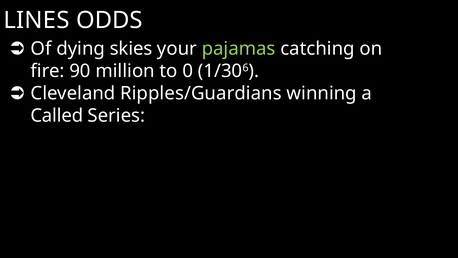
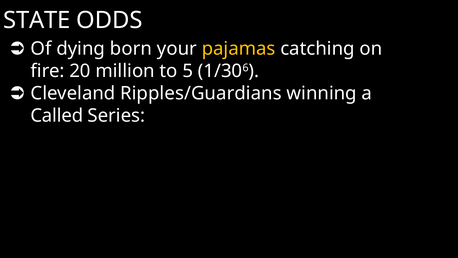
LINES: LINES -> STATE
skies: skies -> born
pajamas colour: light green -> yellow
90: 90 -> 20
0: 0 -> 5
